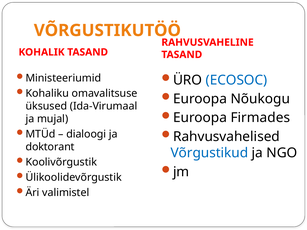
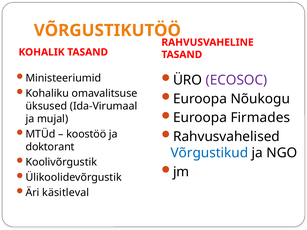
ECOSOC colour: blue -> purple
dialoogi: dialoogi -> koostöö
valimistel: valimistel -> käsitleval
